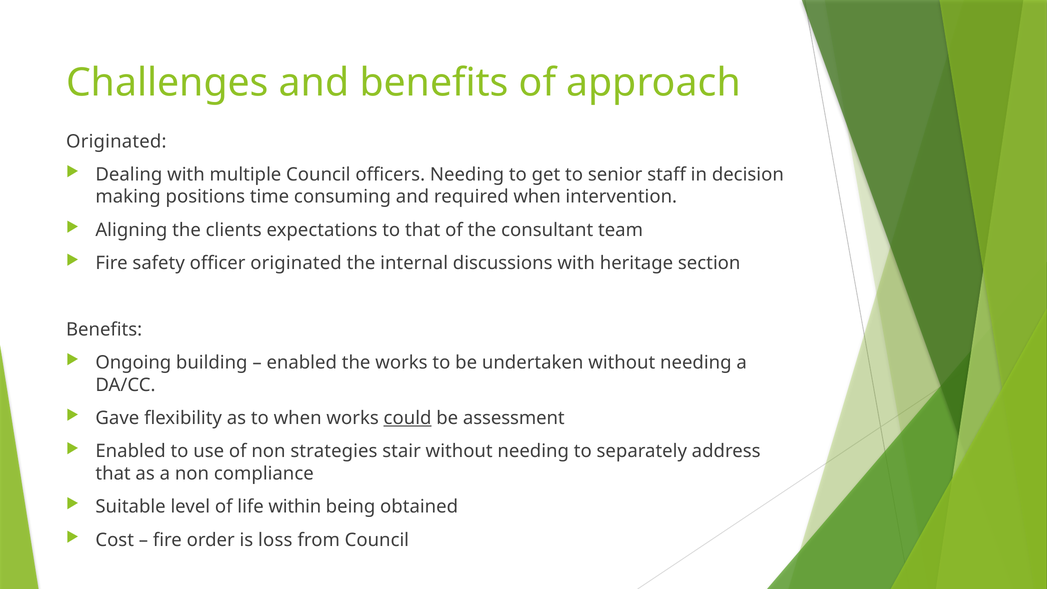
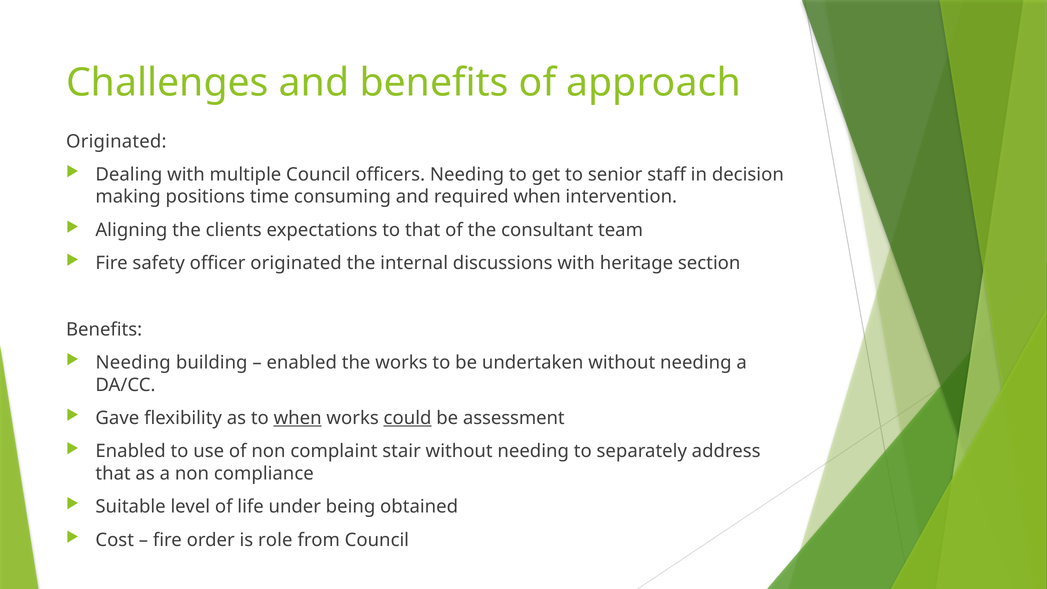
Ongoing at (133, 363): Ongoing -> Needing
when at (298, 418) underline: none -> present
strategies: strategies -> complaint
within: within -> under
loss: loss -> role
